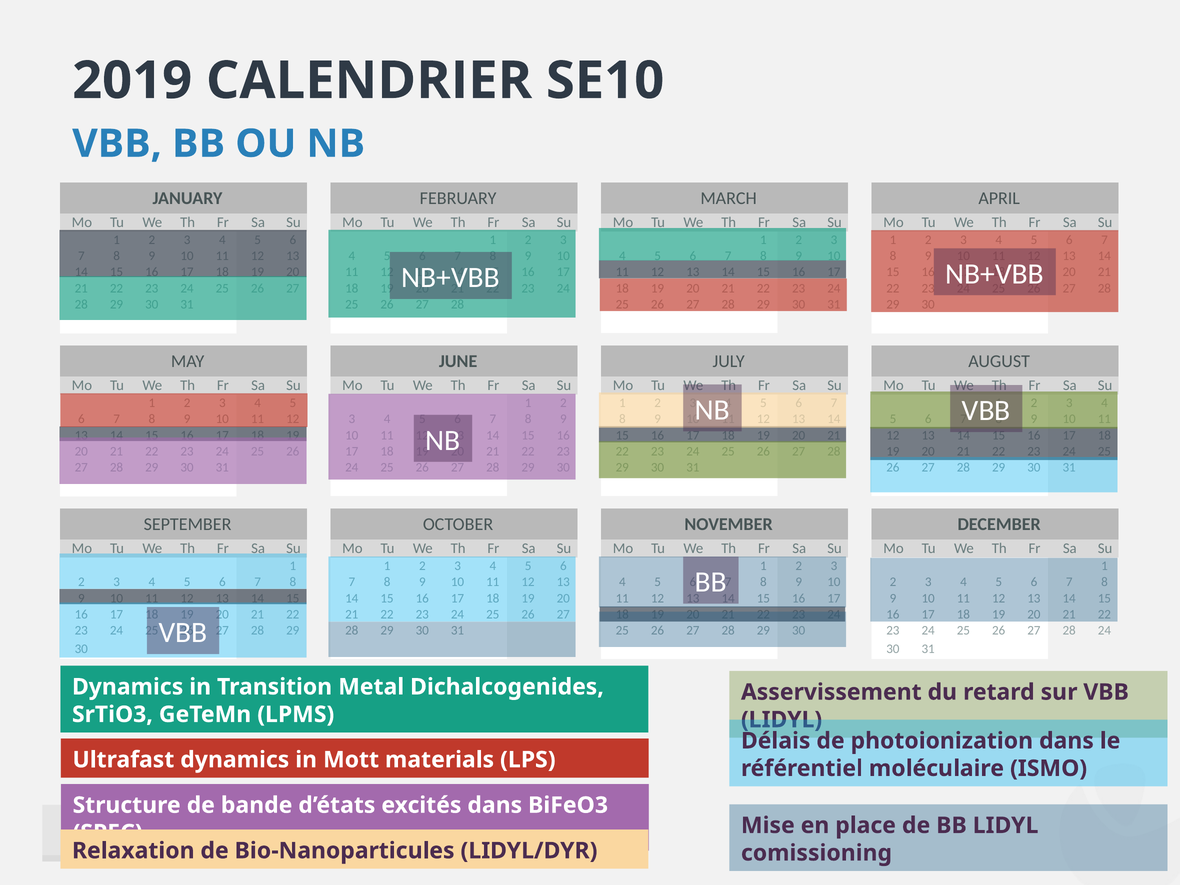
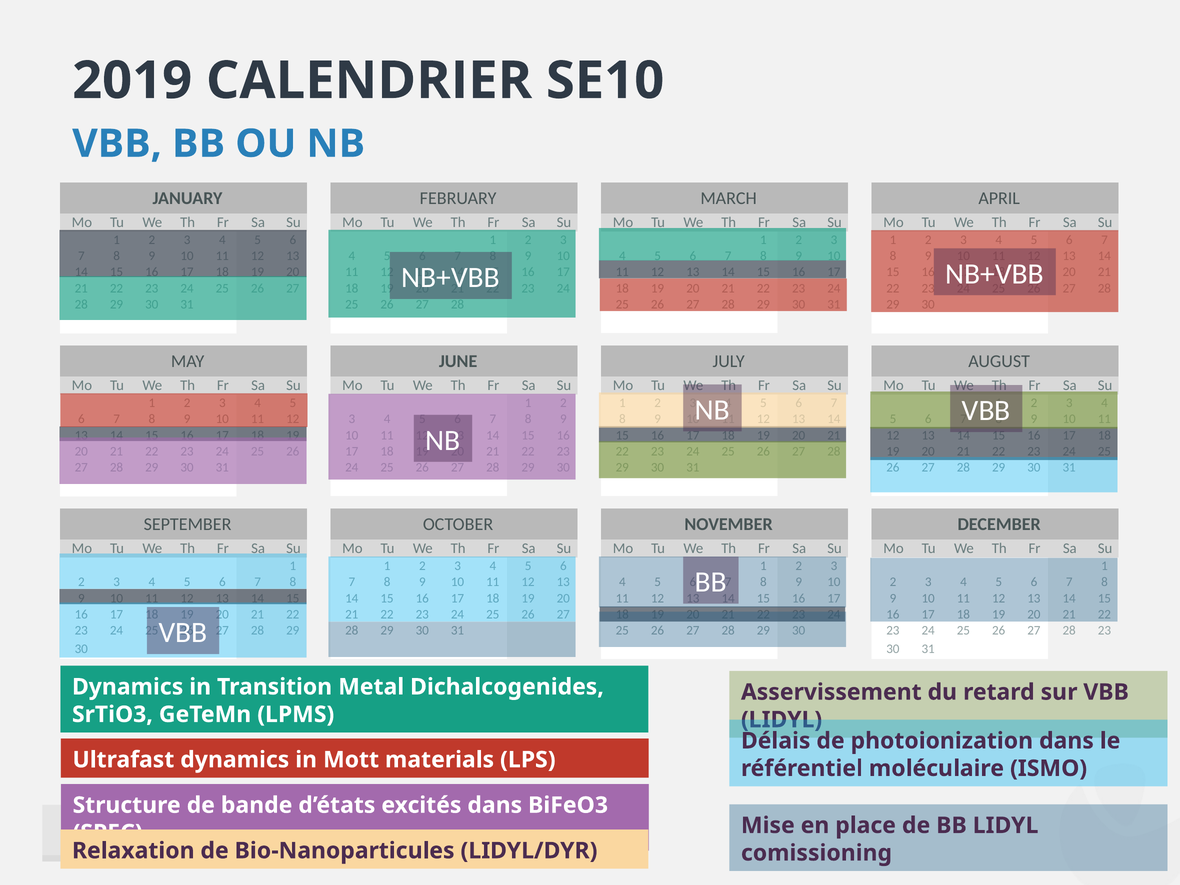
28 24: 24 -> 23
